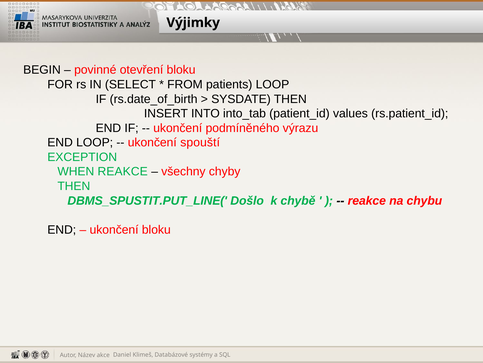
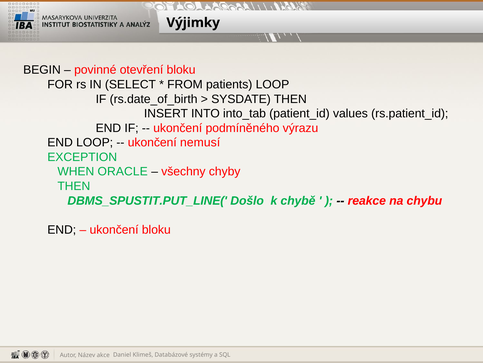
spouští: spouští -> nemusí
WHEN REAKCE: REAKCE -> ORACLE
